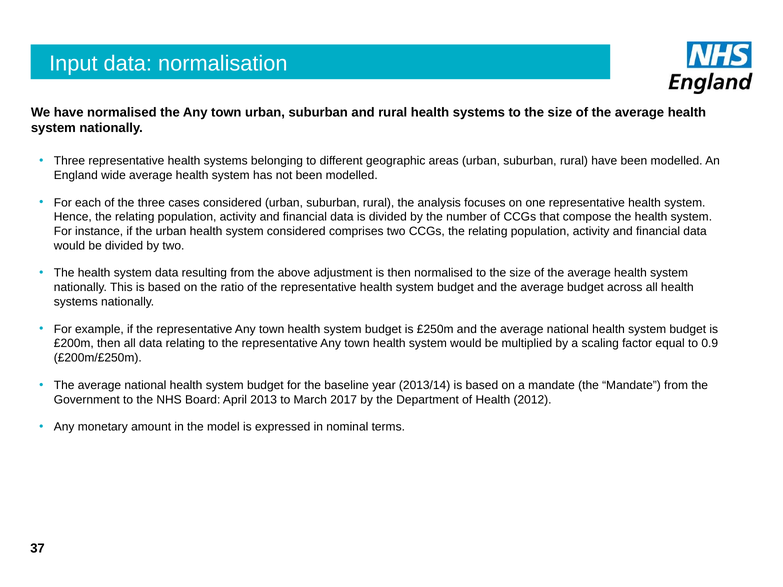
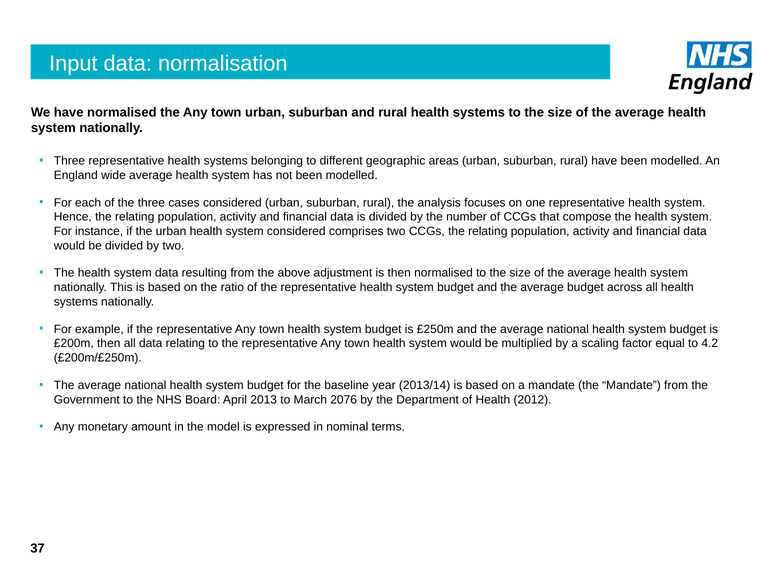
0.9: 0.9 -> 4.2
2017: 2017 -> 2076
